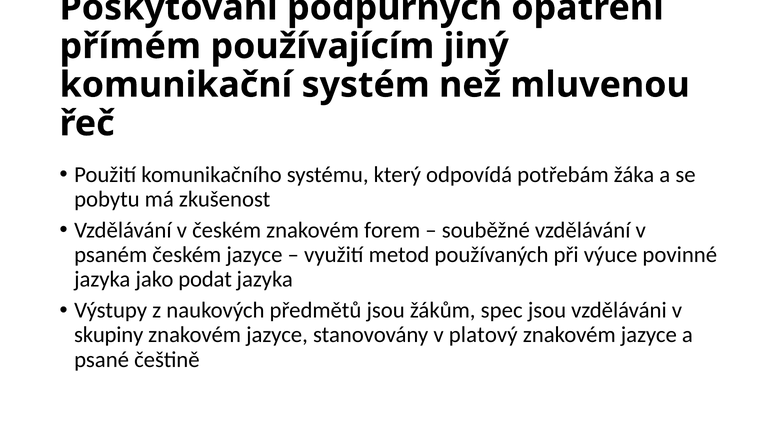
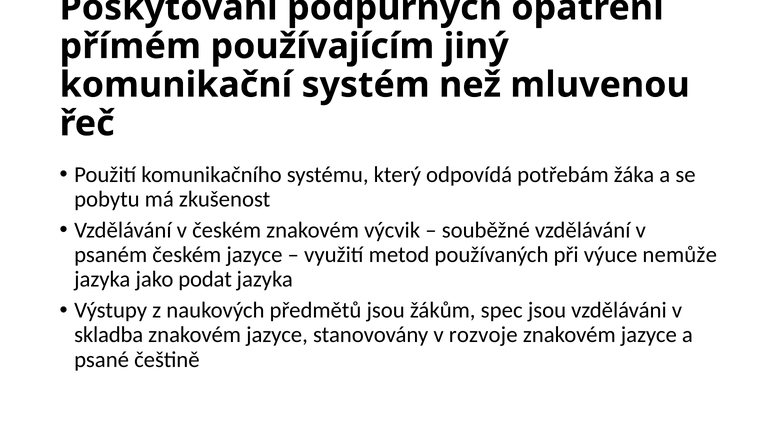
forem: forem -> výcvik
povinné: povinné -> nemůže
skupiny: skupiny -> skladba
platový: platový -> rozvoje
